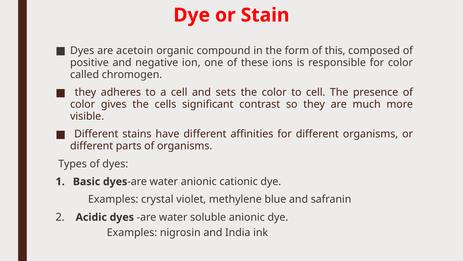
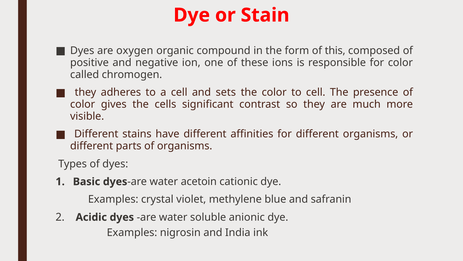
acetoin: acetoin -> oxygen
water anionic: anionic -> acetoin
